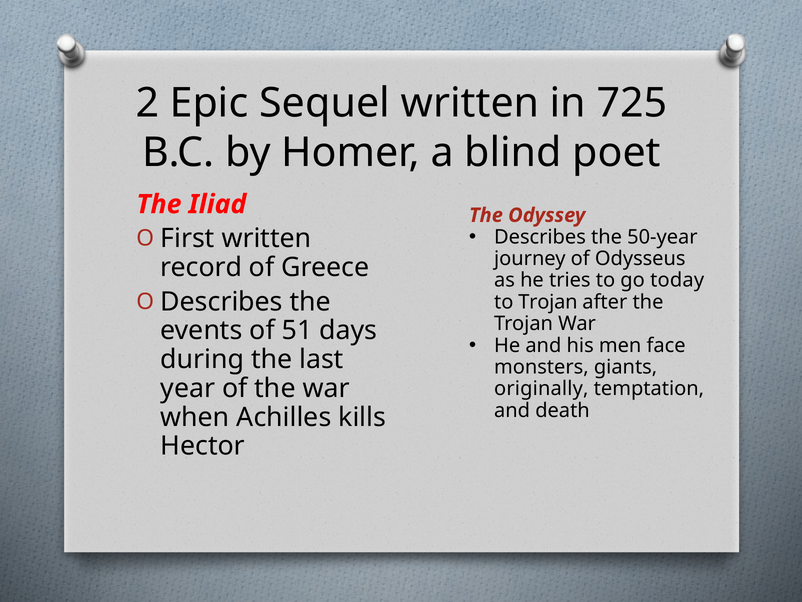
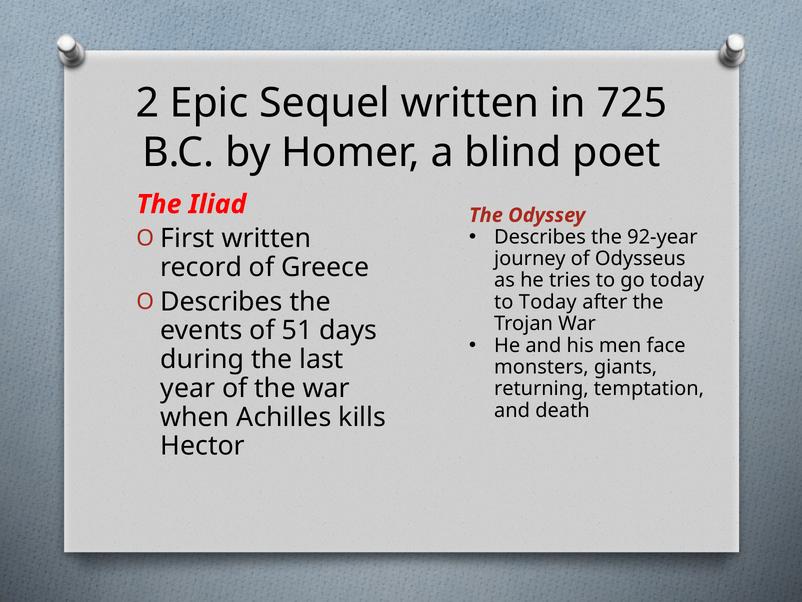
50-year: 50-year -> 92-year
to Trojan: Trojan -> Today
originally: originally -> returning
